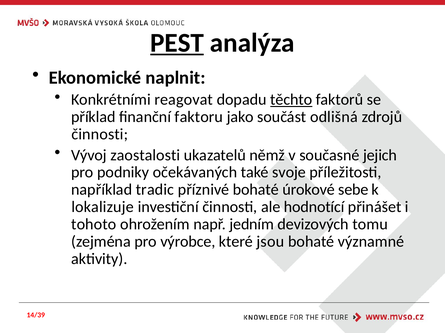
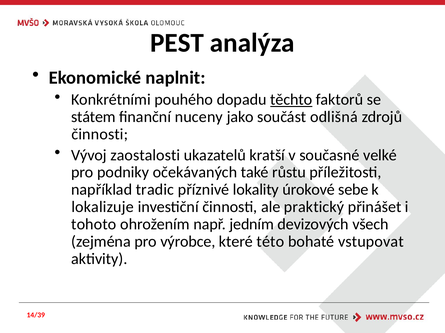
PEST underline: present -> none
reagovat: reagovat -> pouhého
příklad: příklad -> státem
faktoru: faktoru -> nuceny
němž: němž -> kratší
jejich: jejich -> velké
svoje: svoje -> růstu
příznivé bohaté: bohaté -> lokality
hodnotící: hodnotící -> praktický
tomu: tomu -> všech
jsou: jsou -> této
významné: významné -> vstupovat
